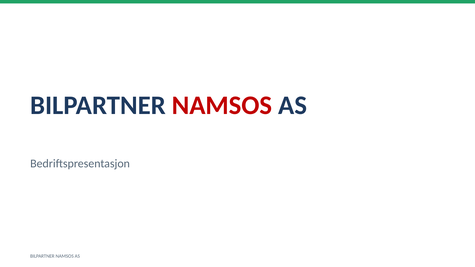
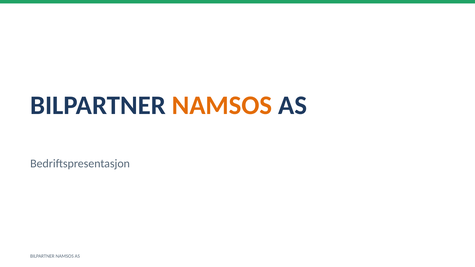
NAMSOS at (222, 105) colour: red -> orange
